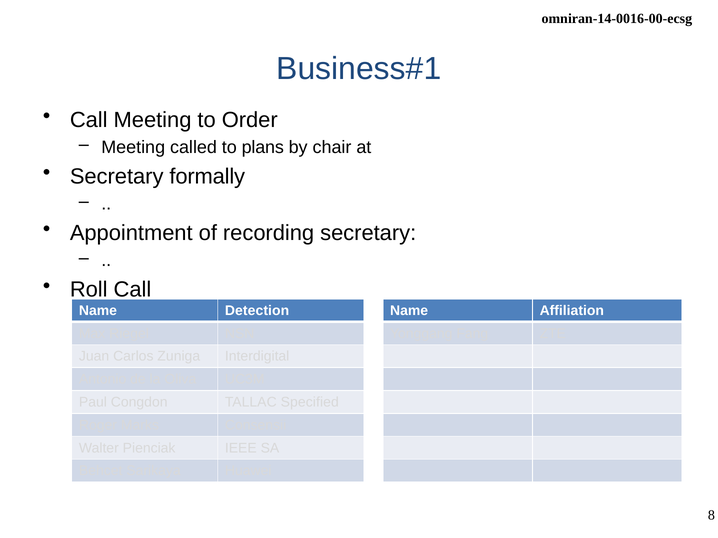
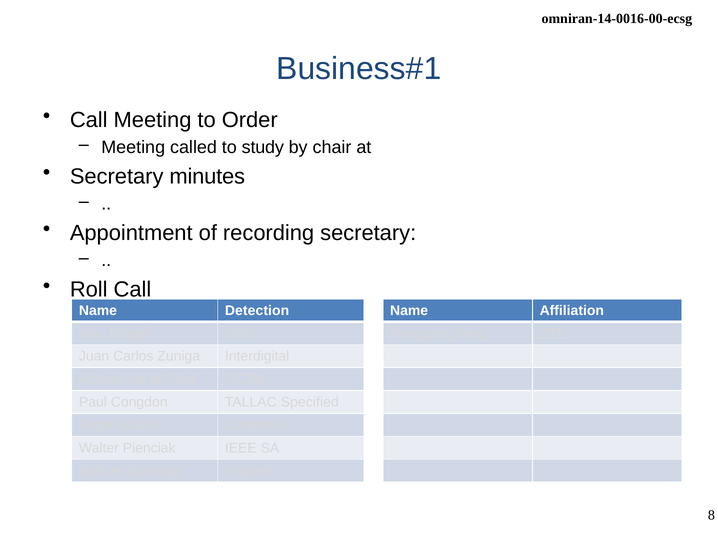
plans: plans -> study
formally: formally -> minutes
